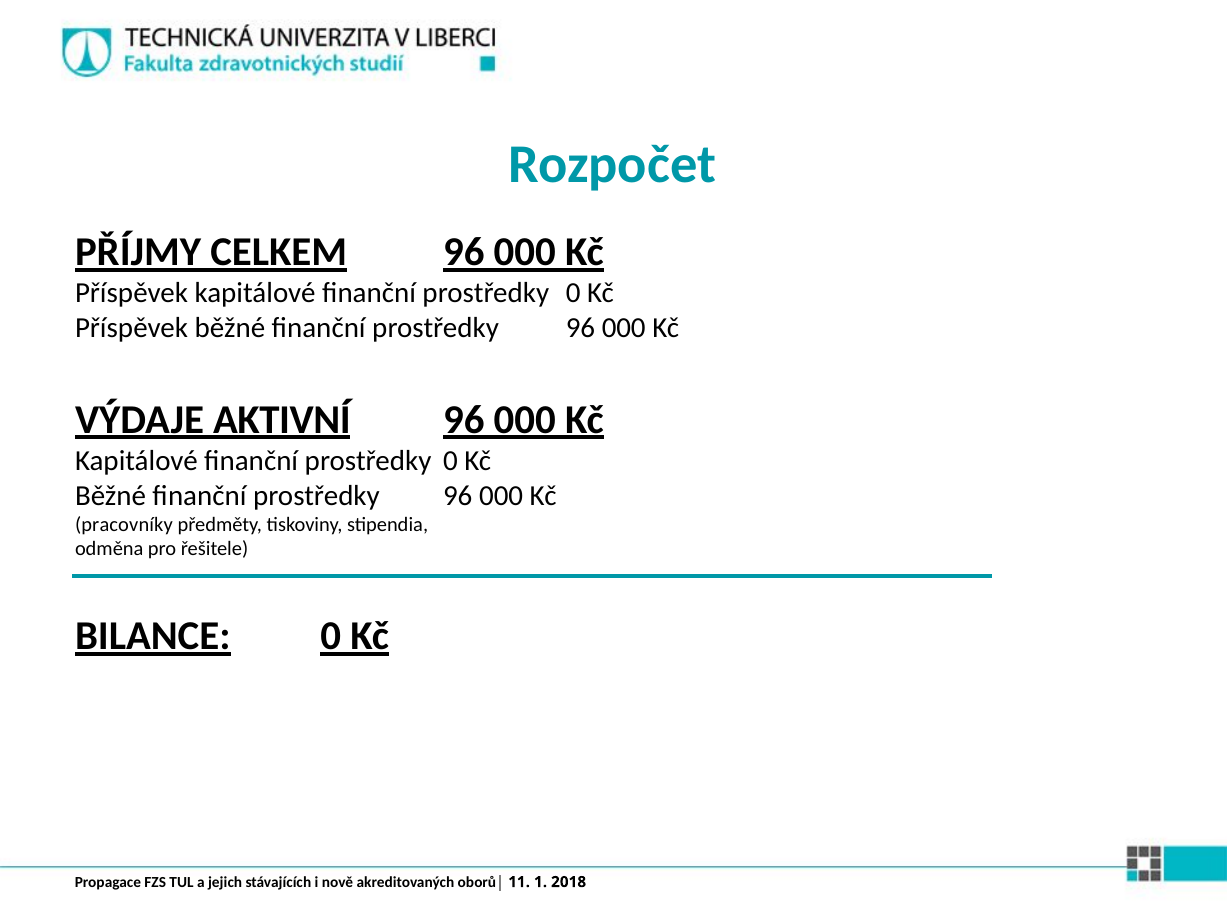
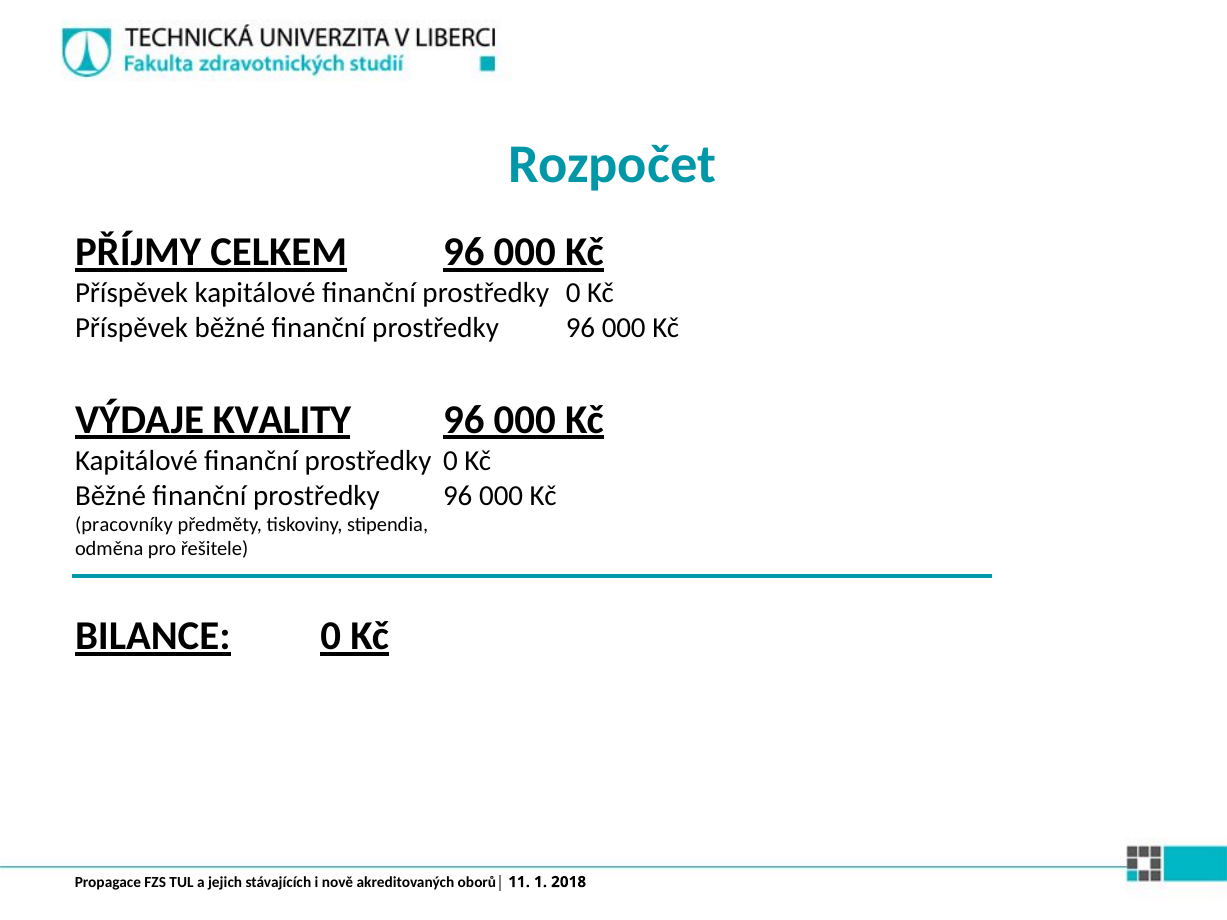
AKTIVNÍ: AKTIVNÍ -> KVALITY
